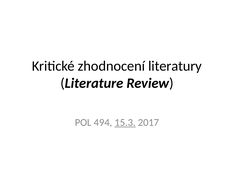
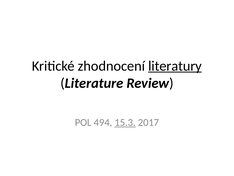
literatury underline: none -> present
